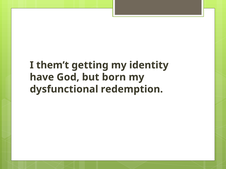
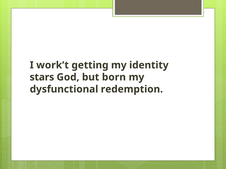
them’t: them’t -> work’t
have: have -> stars
